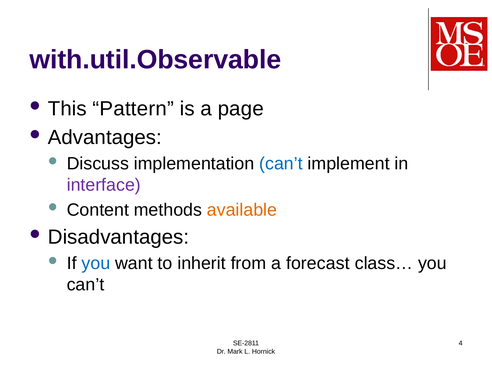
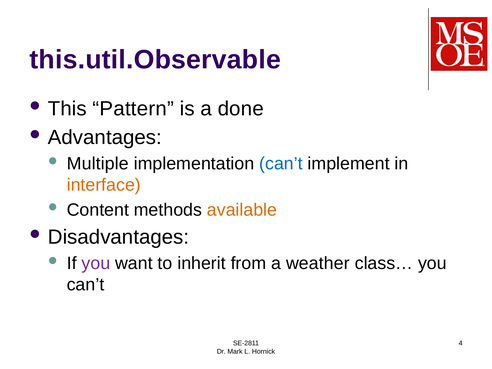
with.util.Observable: with.util.Observable -> this.util.Observable
page: page -> done
Discuss: Discuss -> Multiple
interface colour: purple -> orange
you at (96, 263) colour: blue -> purple
forecast: forecast -> weather
